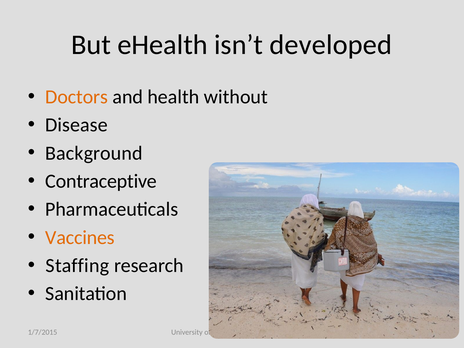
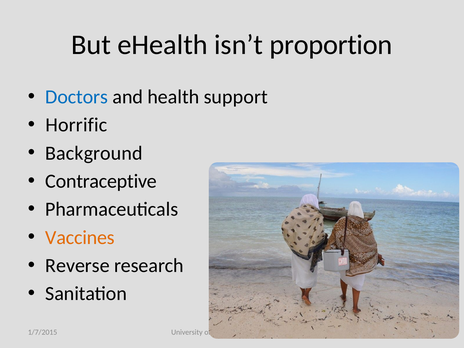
developed: developed -> proportion
Doctors colour: orange -> blue
without: without -> support
Disease: Disease -> Horrific
Staffing: Staffing -> Reverse
